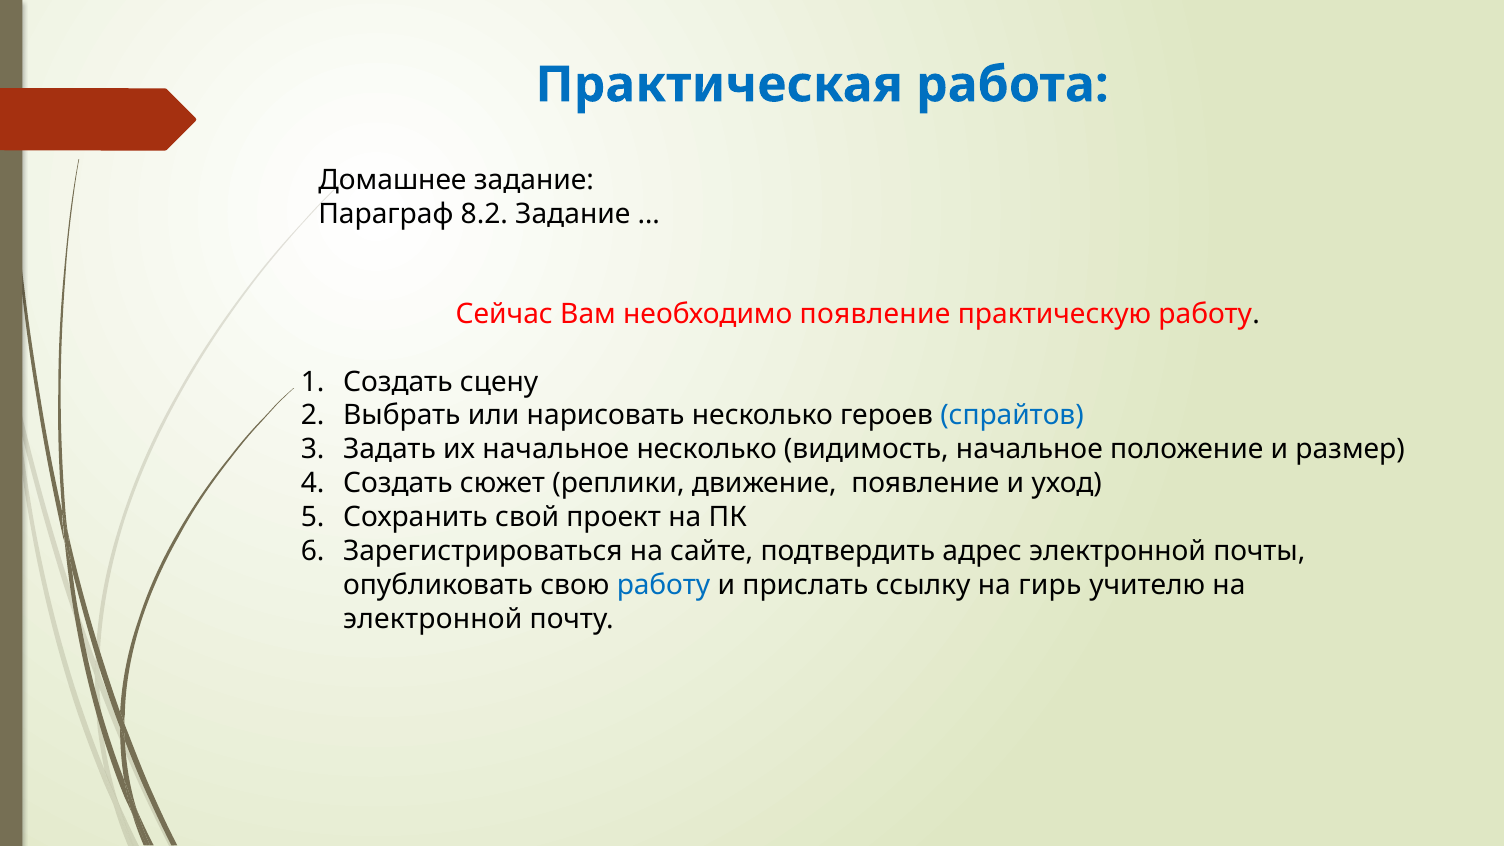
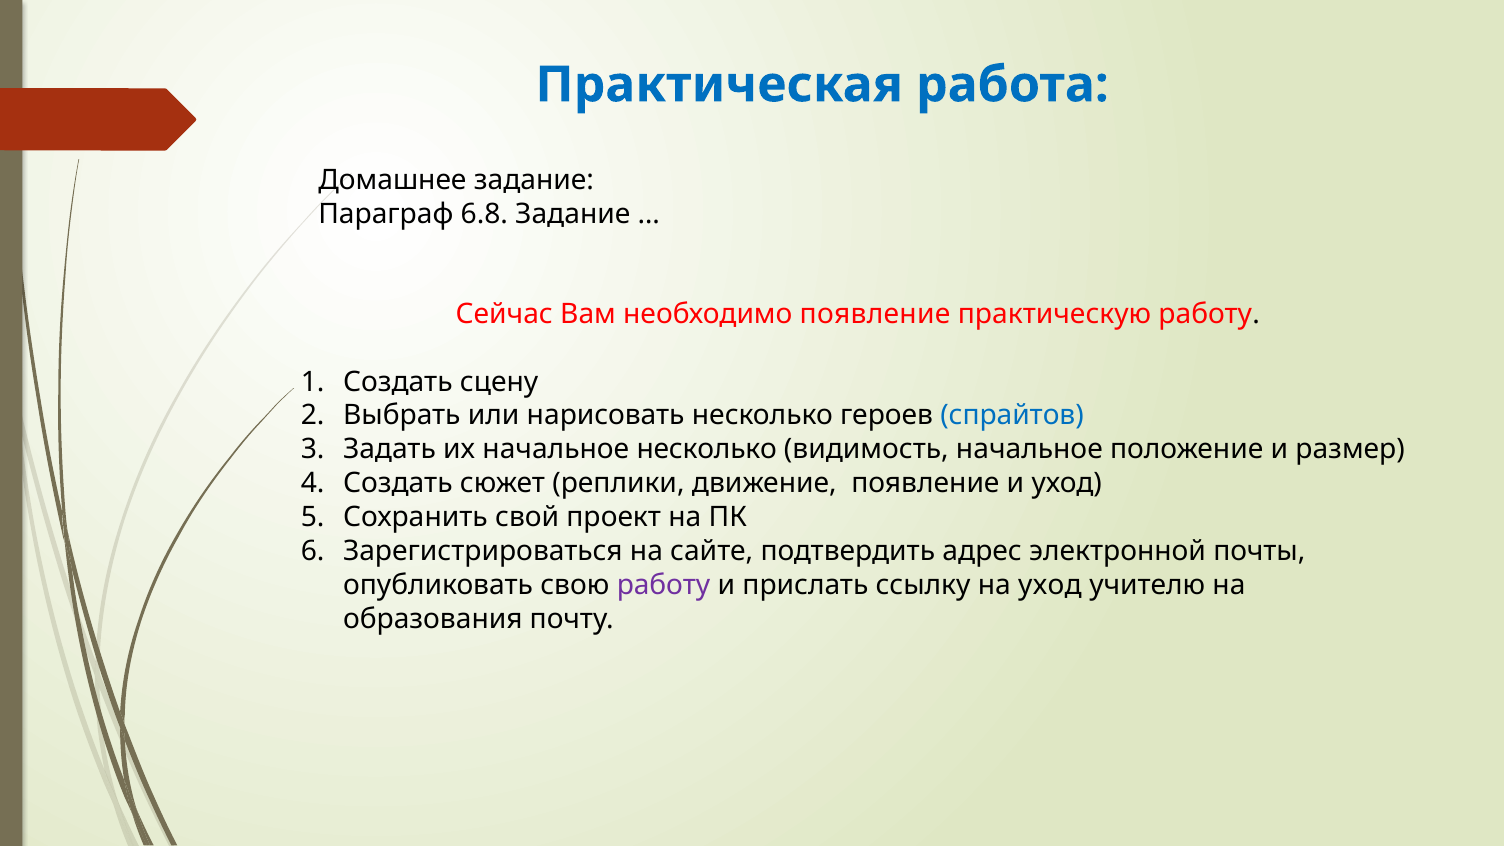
8.2: 8.2 -> 6.8
работу at (664, 585) colour: blue -> purple
на гирь: гирь -> уход
электронной at (433, 619): электронной -> образования
